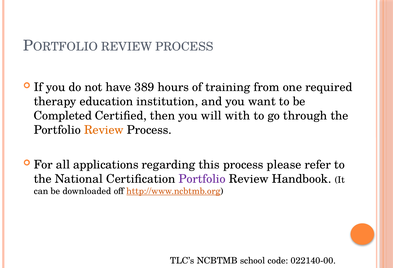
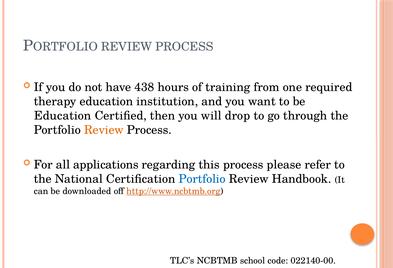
389: 389 -> 438
Completed at (63, 116): Completed -> Education
with: with -> drop
Portfolio at (202, 179) colour: purple -> blue
